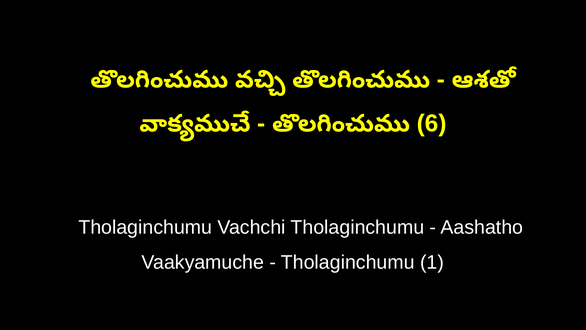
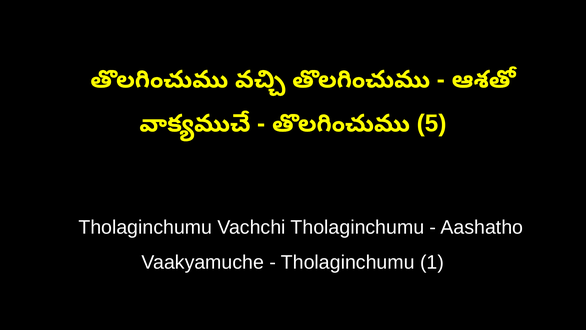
6: 6 -> 5
